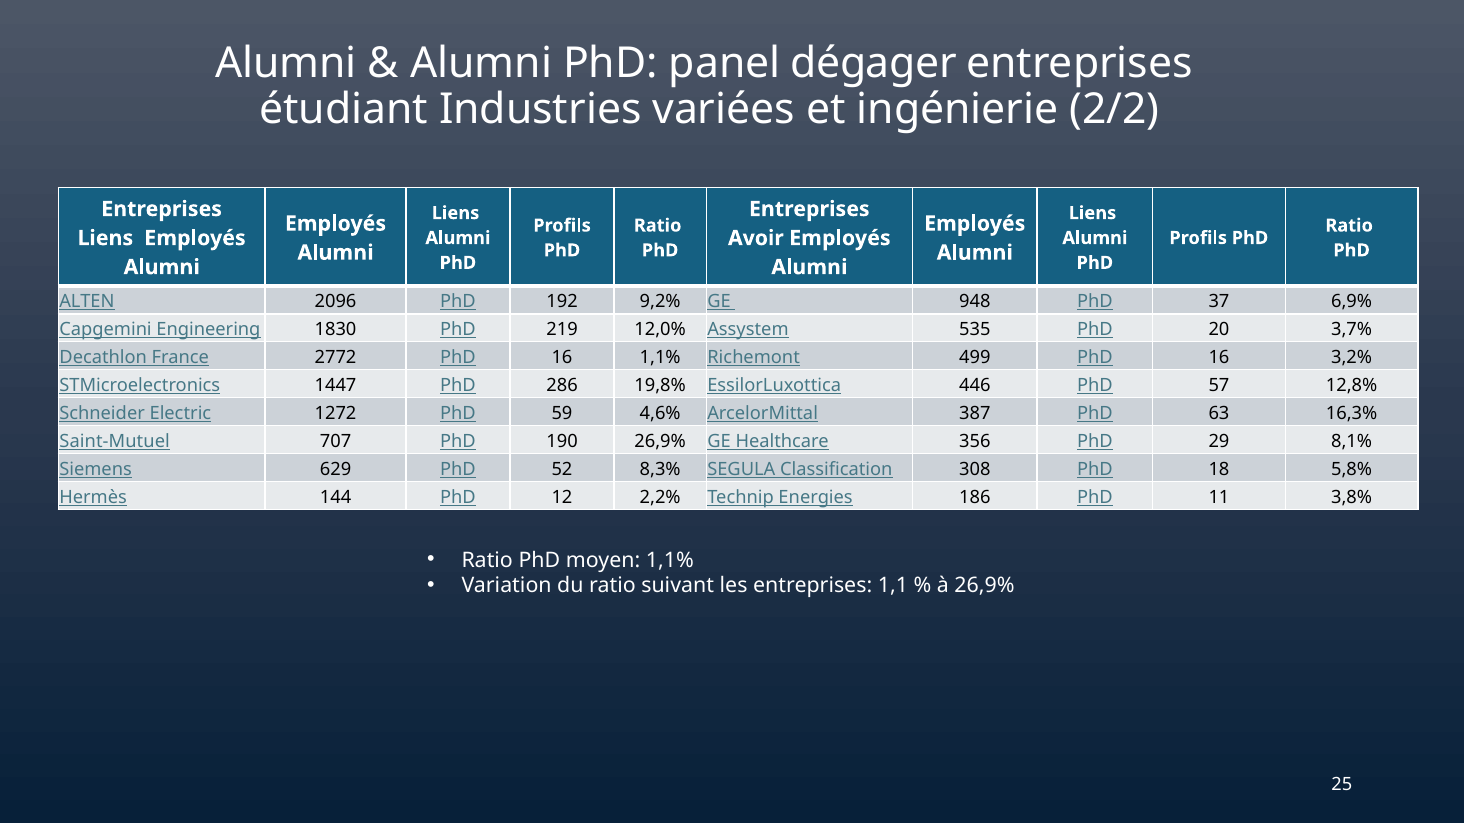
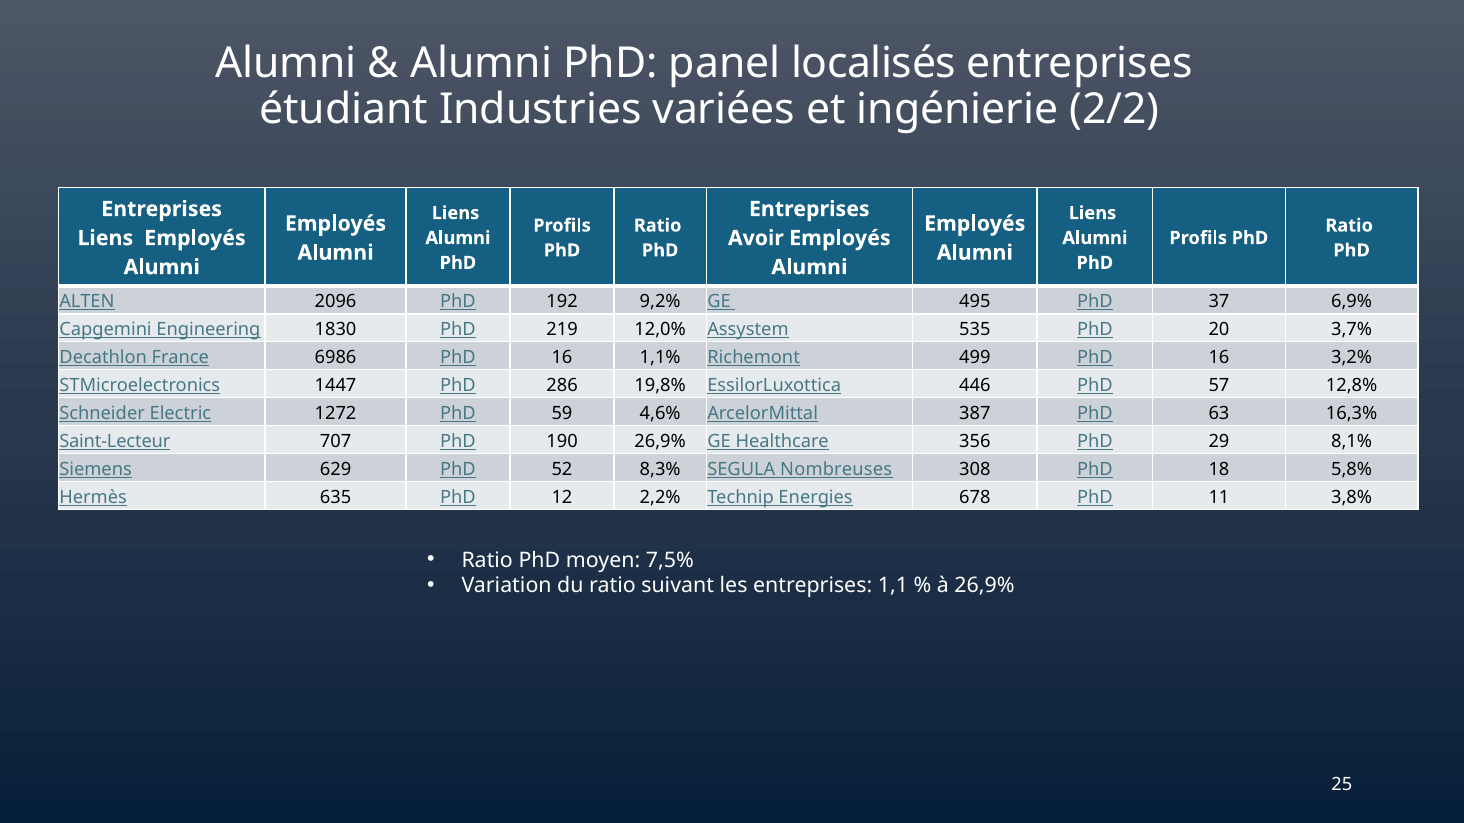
dégager: dégager -> localisés
948: 948 -> 495
2772: 2772 -> 6986
Saint-Mutuel: Saint-Mutuel -> Saint-Lecteur
Classification: Classification -> Nombreuses
144: 144 -> 635
186: 186 -> 678
moyen 1,1%: 1,1% -> 7,5%
